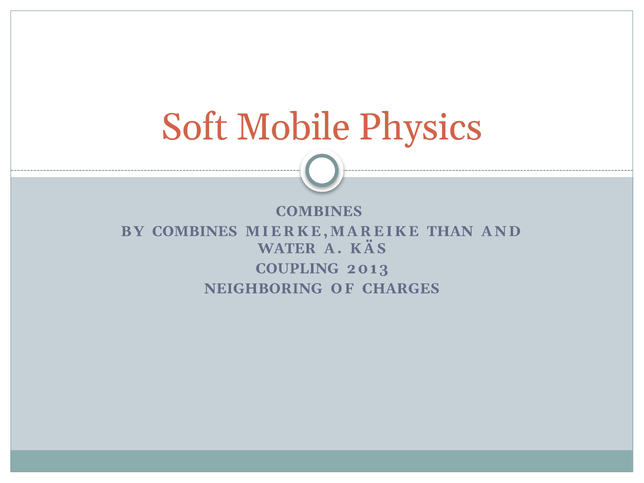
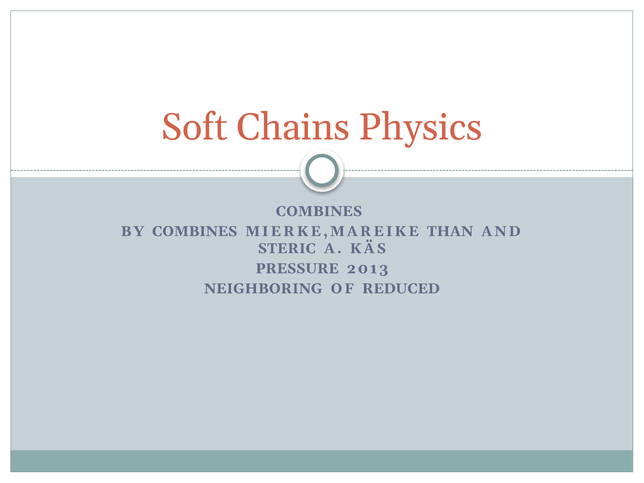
Mobile: Mobile -> Chains
WATER: WATER -> STERIC
COUPLING: COUPLING -> PRESSURE
CHARGES: CHARGES -> REDUCED
